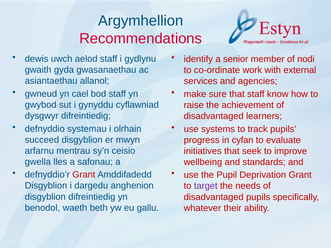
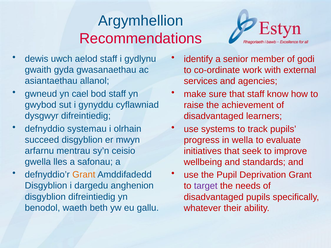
nodi: nodi -> godi
cyfan: cyfan -> wella
Grant at (84, 175) colour: red -> orange
